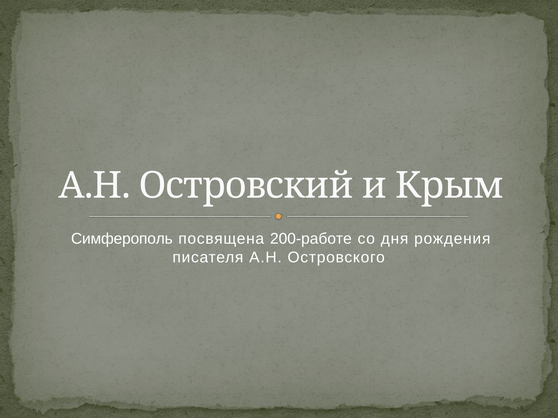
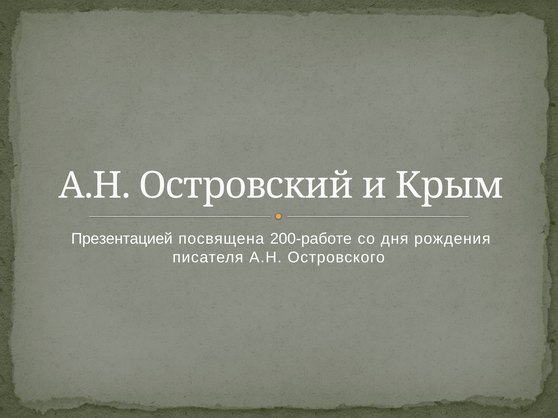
Симферополь: Симферополь -> Презентацией
